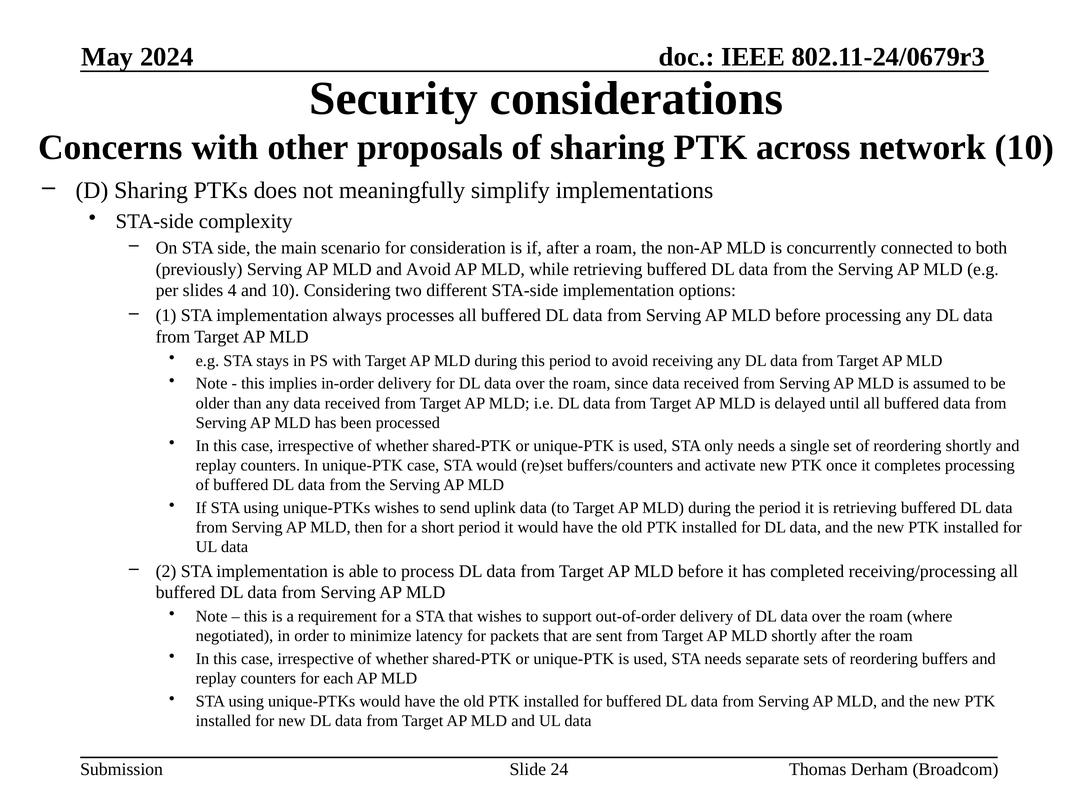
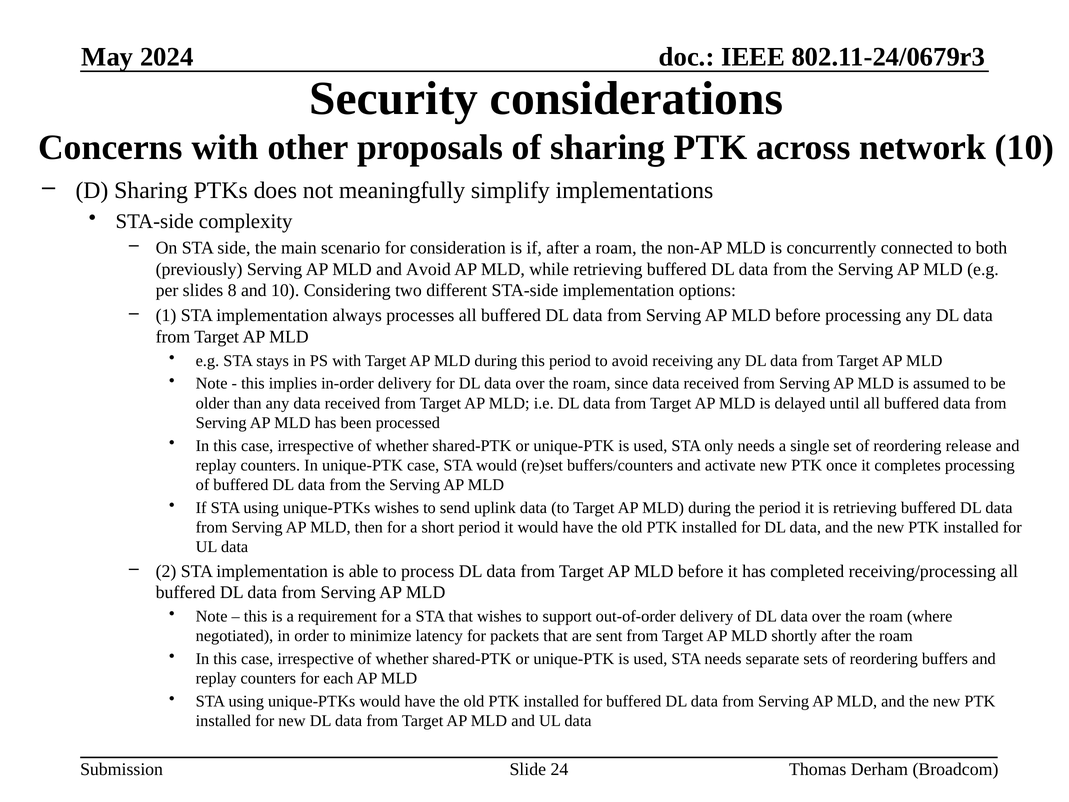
4: 4 -> 8
reordering shortly: shortly -> release
